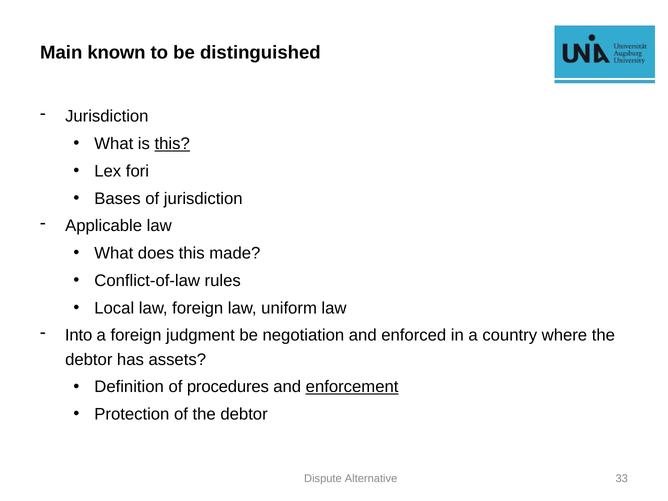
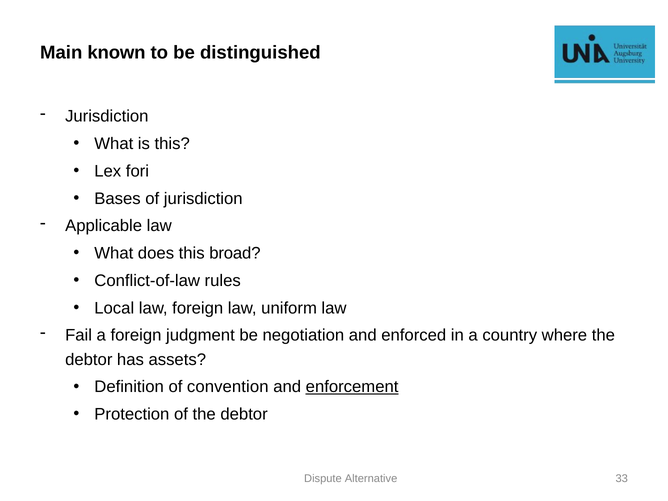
this at (172, 144) underline: present -> none
made: made -> broad
Into: Into -> Fail
procedures: procedures -> convention
